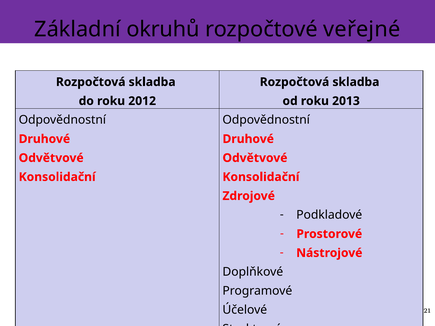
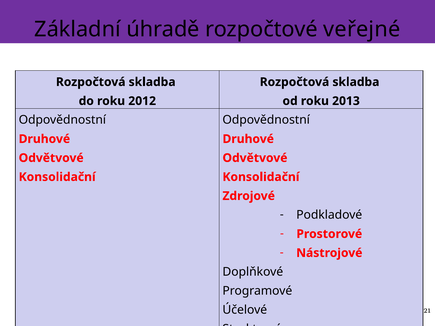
okruhů: okruhů -> úhradě
